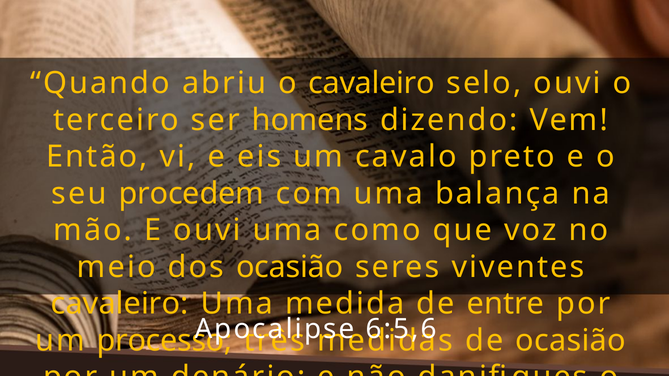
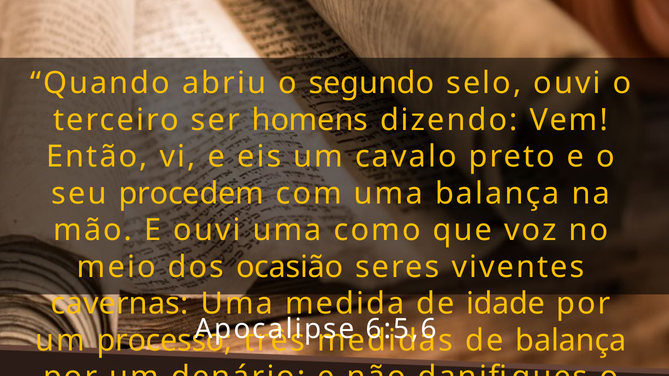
o cavaleiro: cavaleiro -> segundo
cavaleiro at (120, 304): cavaleiro -> cavernas
entre: entre -> idade
de ocasião: ocasião -> balança
